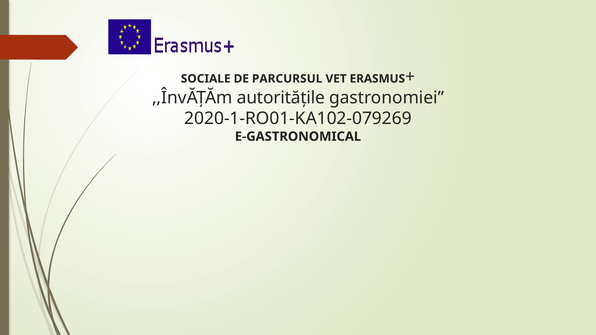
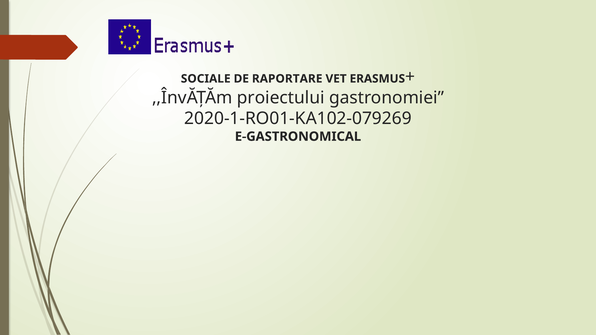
PARCURSUL: PARCURSUL -> RAPORTARE
autoritățile: autoritățile -> proiectului
